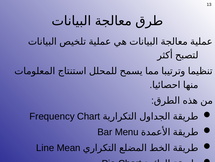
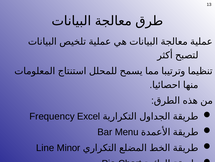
Frequency Chart: Chart -> Excel
Mean: Mean -> Minor
